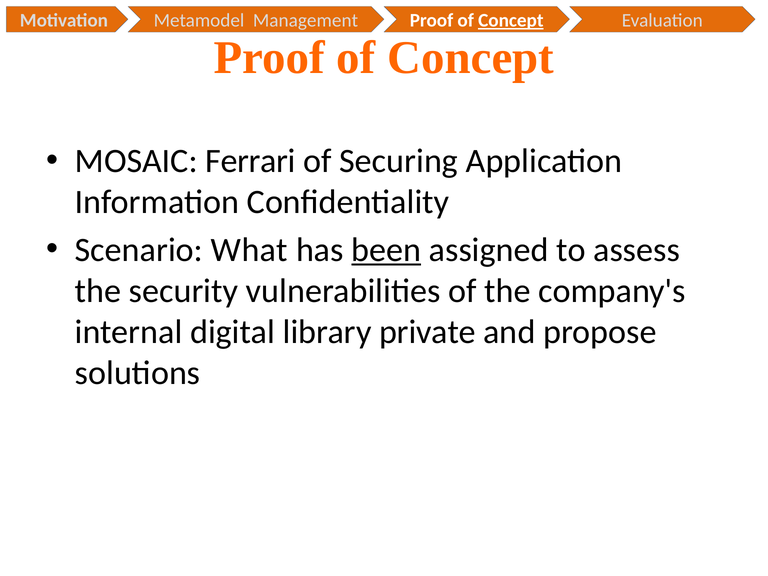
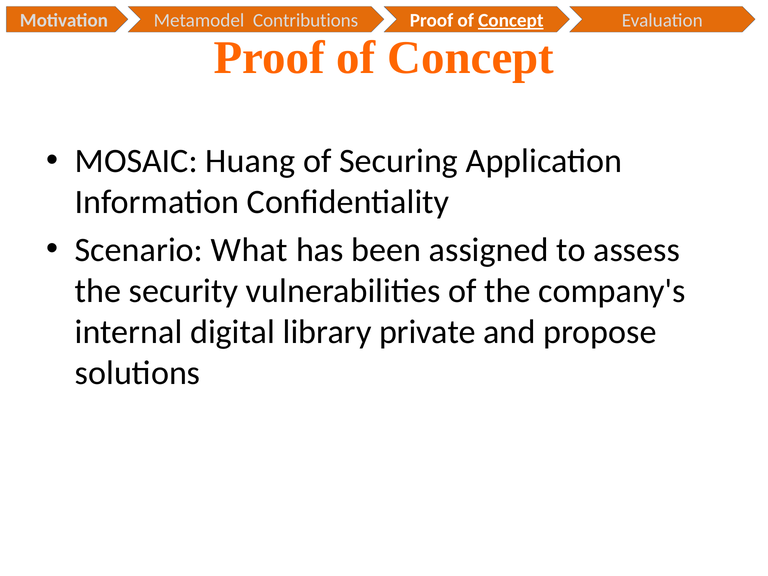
Management: Management -> Contributions
Ferrari: Ferrari -> Huang
been underline: present -> none
